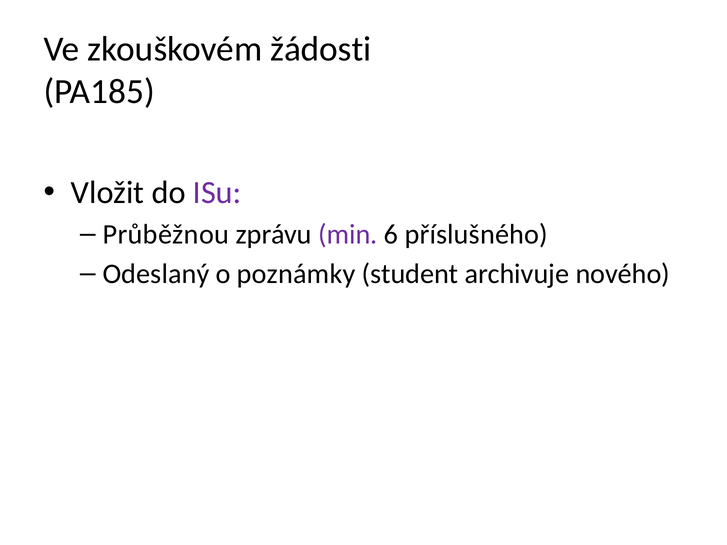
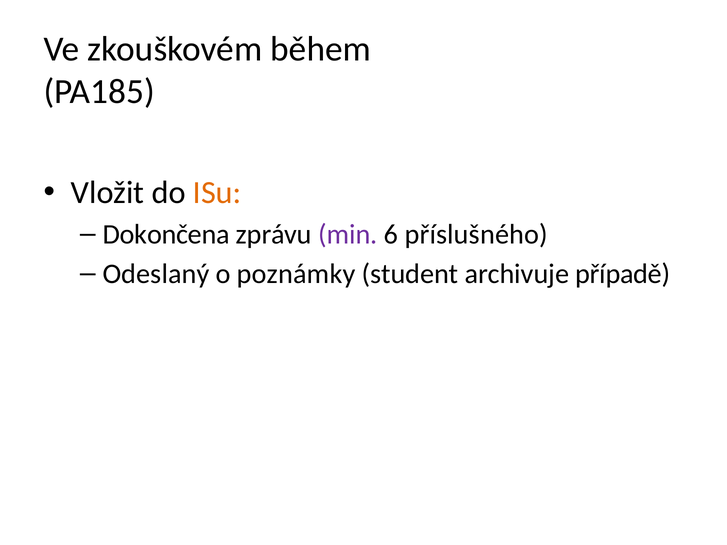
žádosti: žádosti -> během
ISu colour: purple -> orange
Průběžnou: Průběžnou -> Dokončena
nového: nového -> případě
